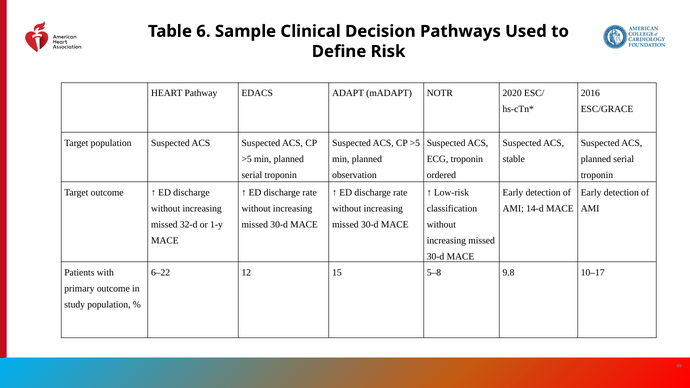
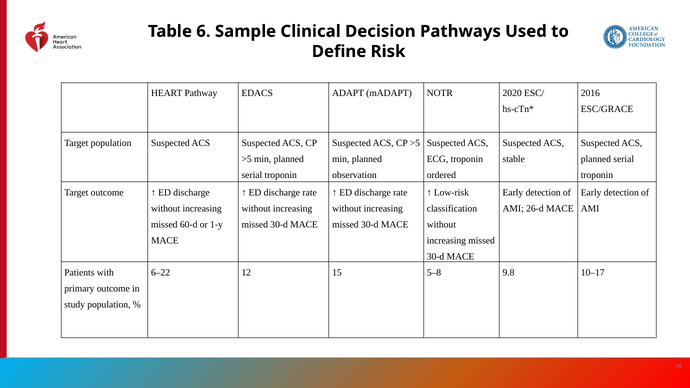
14-d: 14-d -> 26-d
32-d: 32-d -> 60-d
